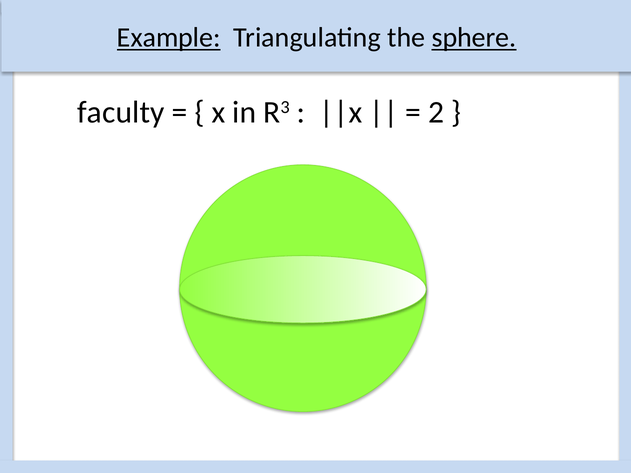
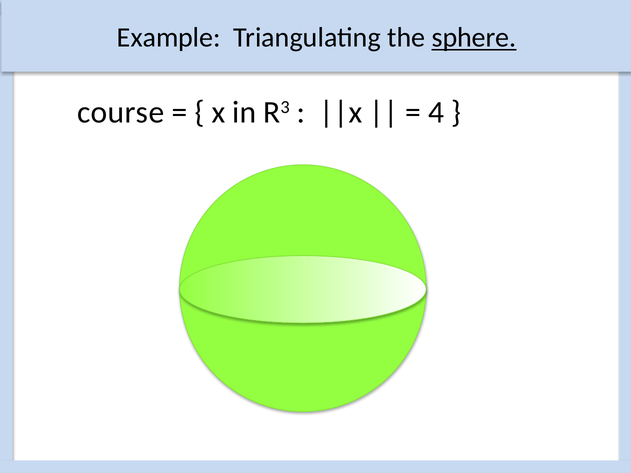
Example underline: present -> none
faculty: faculty -> course
2: 2 -> 4
